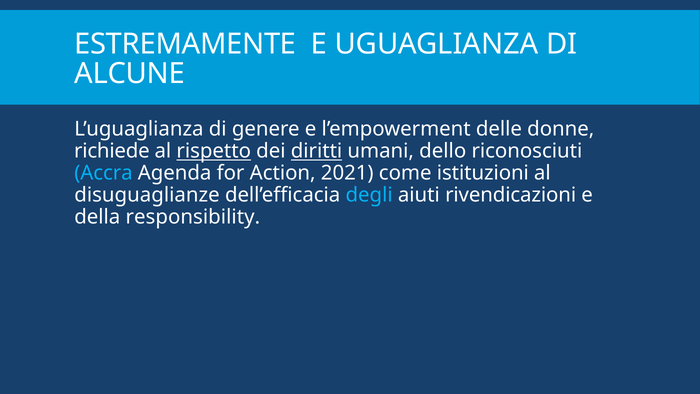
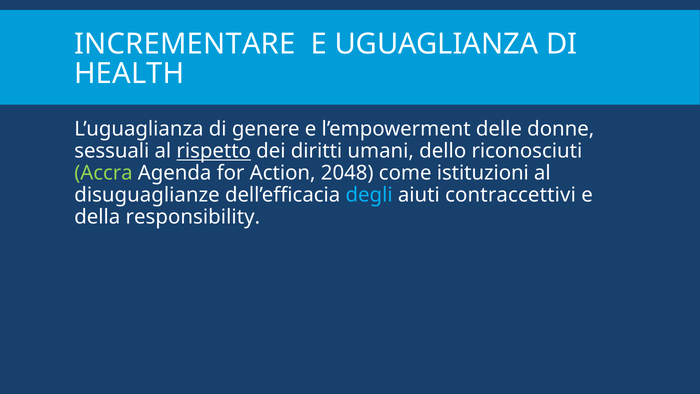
ESTREMAMENTE: ESTREMAMENTE -> INCREMENTARE
ALCUNE: ALCUNE -> HEALTH
richiede: richiede -> sessuali
diritti underline: present -> none
Accra colour: light blue -> light green
2021: 2021 -> 2048
rivendicazioni: rivendicazioni -> contraccettivi
